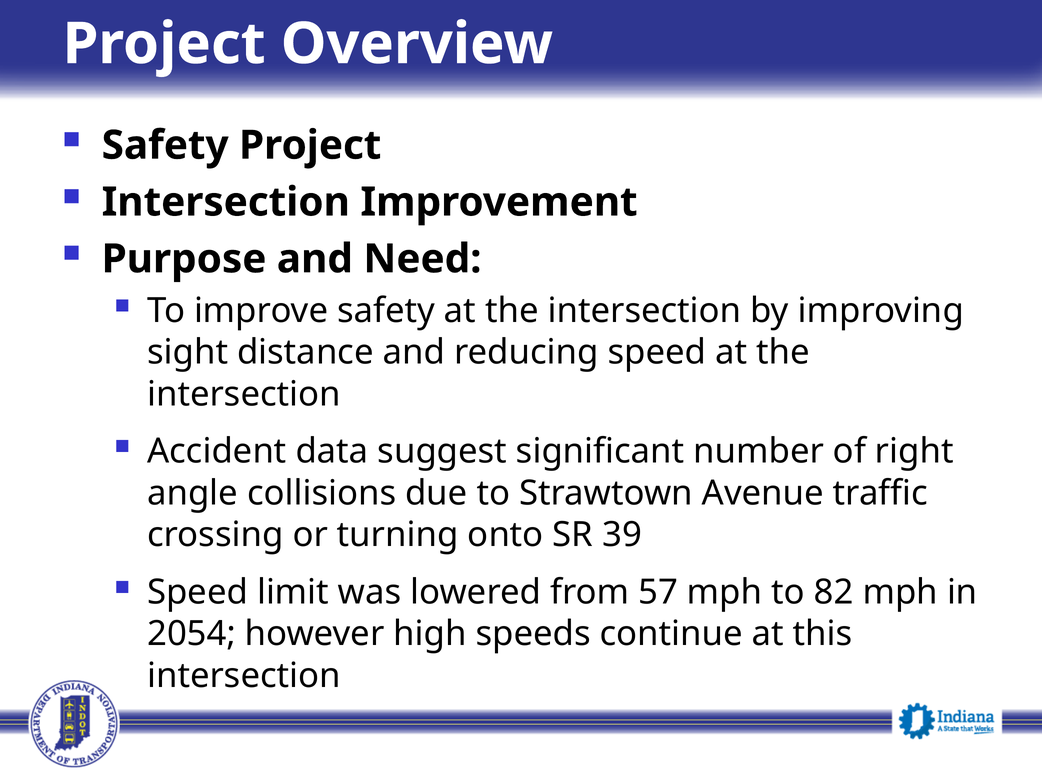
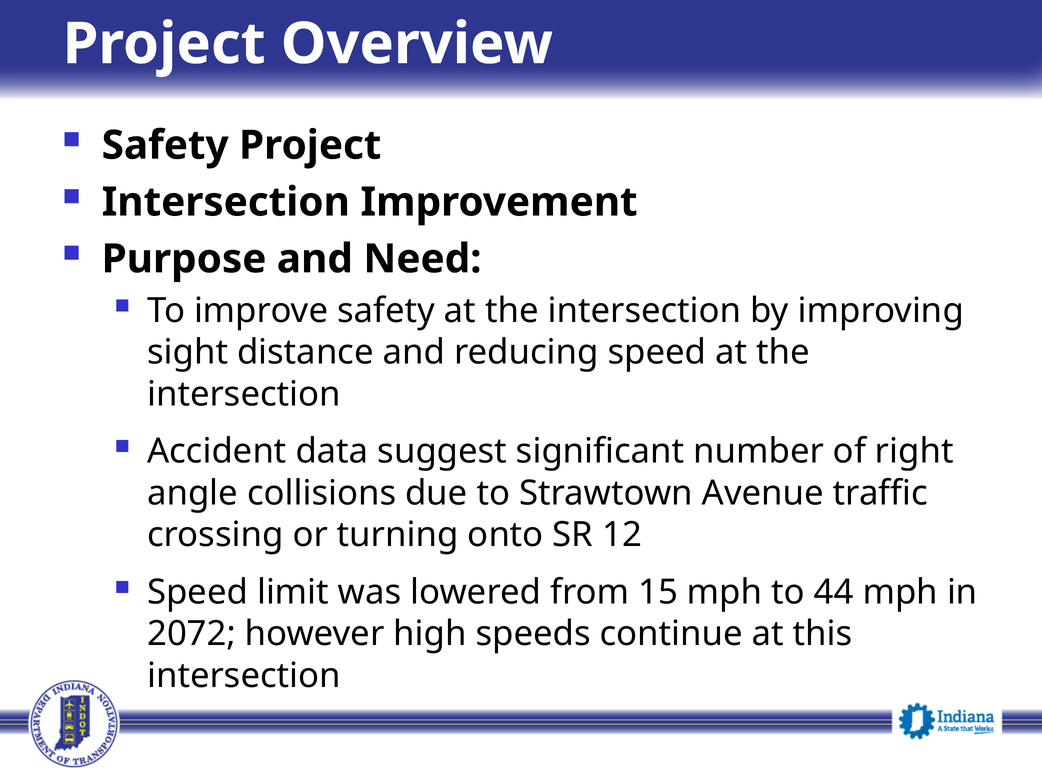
39: 39 -> 12
57: 57 -> 15
82: 82 -> 44
2054: 2054 -> 2072
